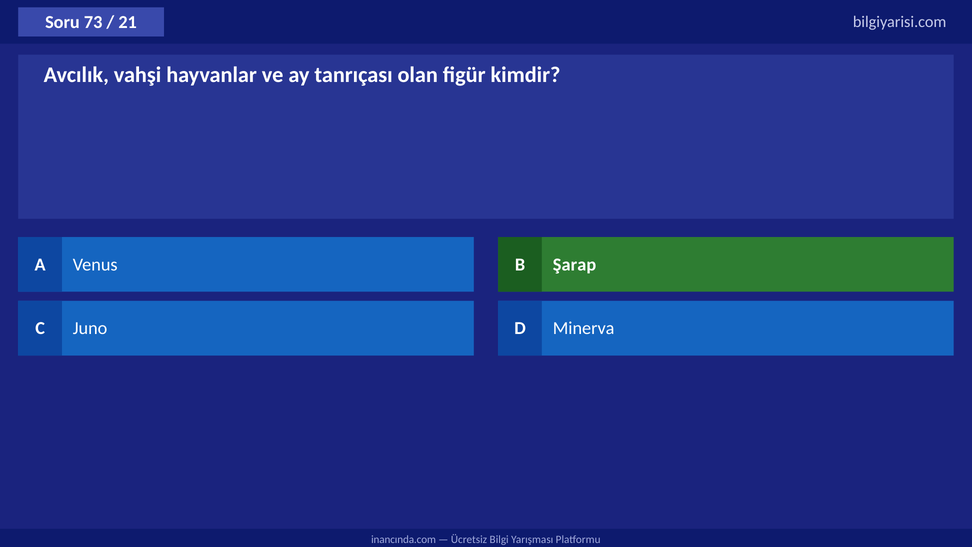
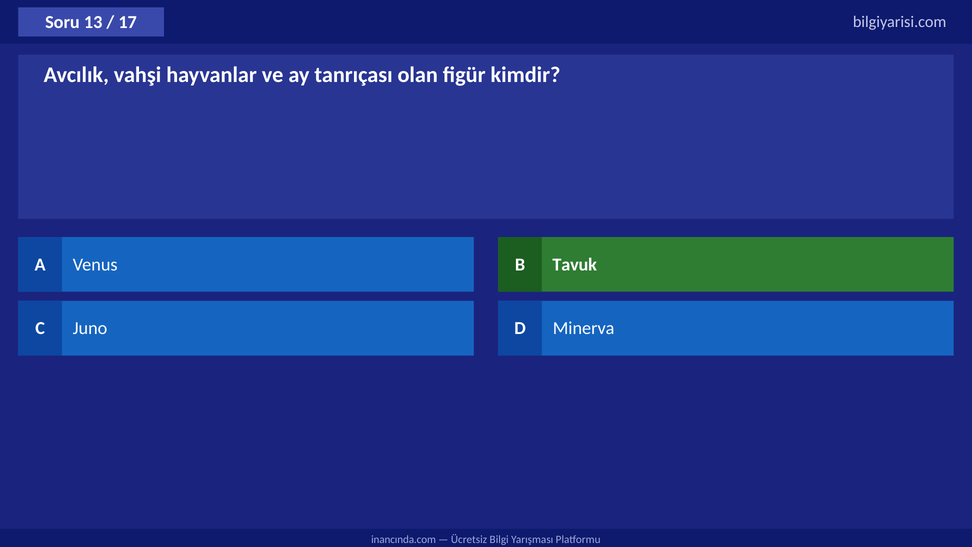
73: 73 -> 13
21: 21 -> 17
Şarap: Şarap -> Tavuk
